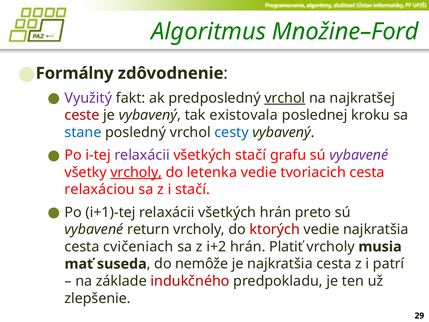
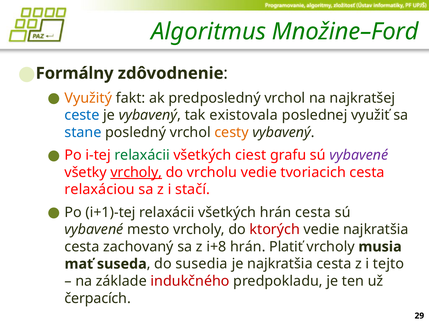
Využitý colour: purple -> orange
vrchol at (285, 98) underline: present -> none
ceste colour: red -> blue
kroku: kroku -> využiť
cesty colour: blue -> orange
relaxácii at (142, 155) colour: purple -> green
všetkých stačí: stačí -> ciest
letenka: letenka -> vrcholu
hrán preto: preto -> cesta
return: return -> mesto
cvičeniach: cvičeniach -> zachovaný
i+2: i+2 -> i+8
nemôže: nemôže -> susedia
patrí: patrí -> tejto
zlepšenie: zlepšenie -> čerpacích
